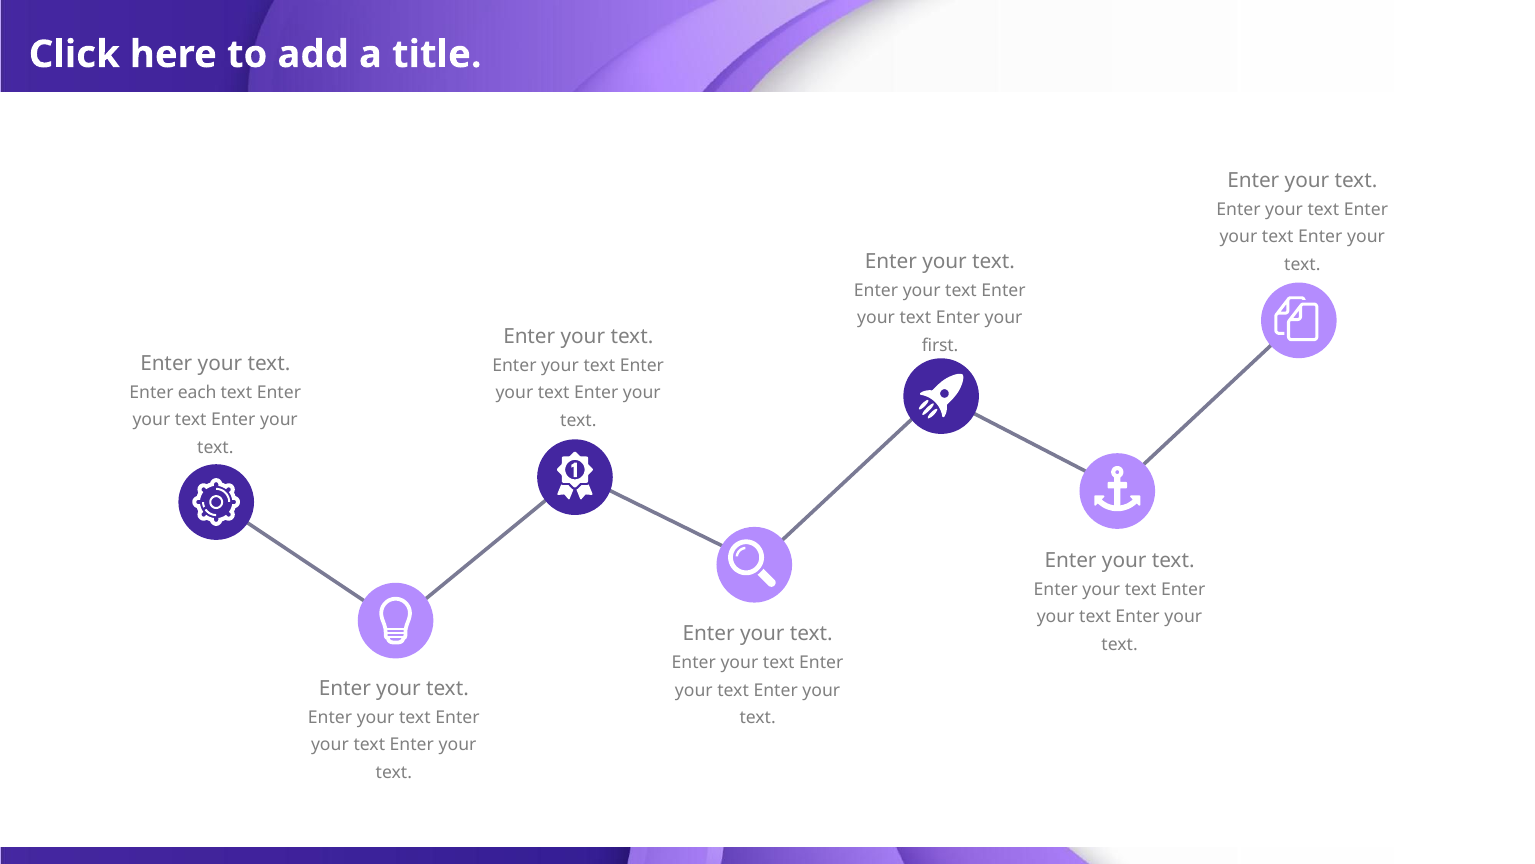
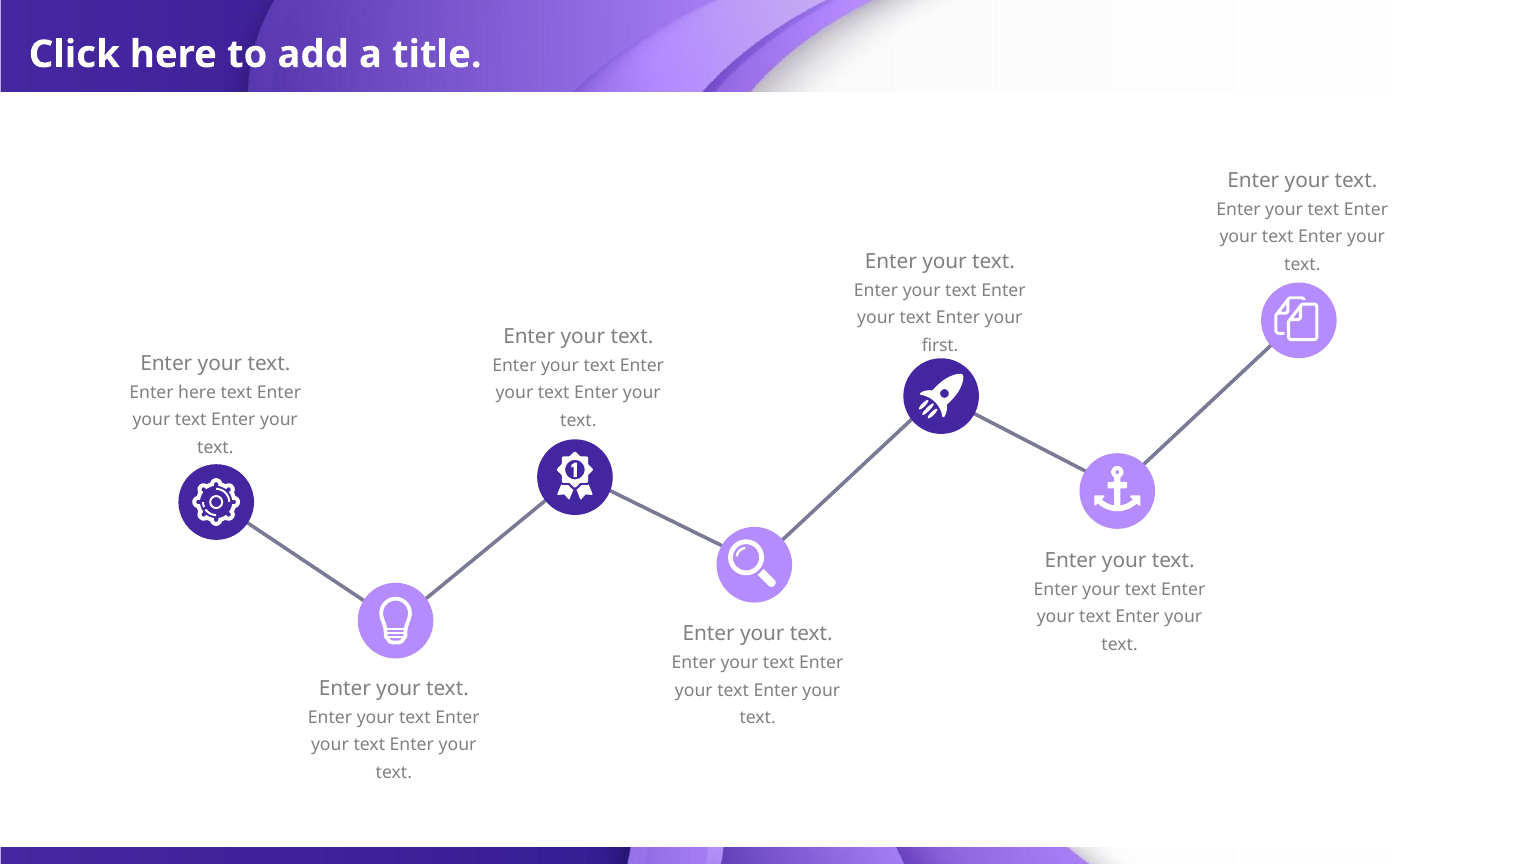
Enter each: each -> here
